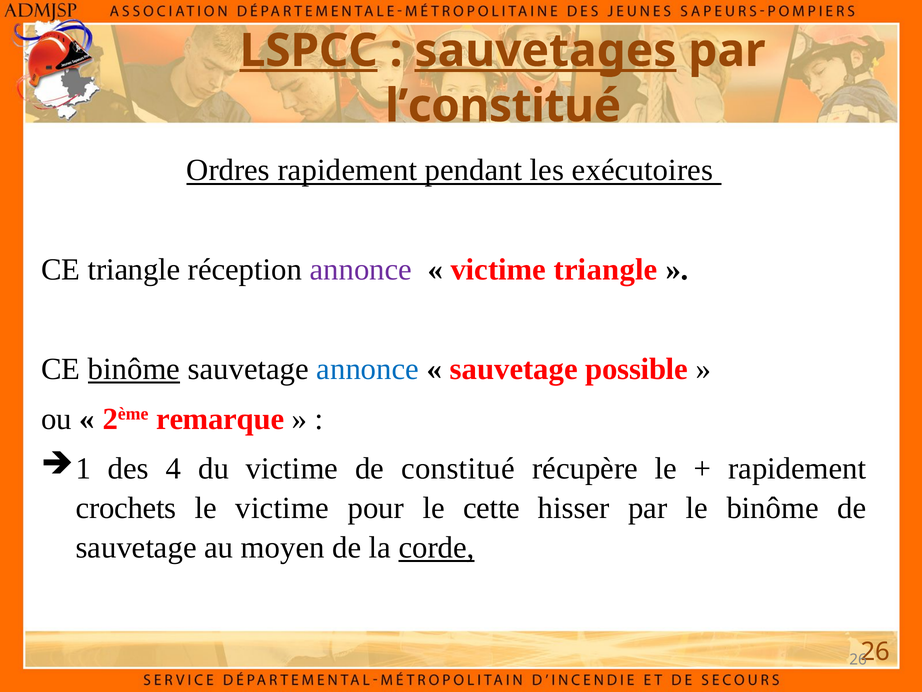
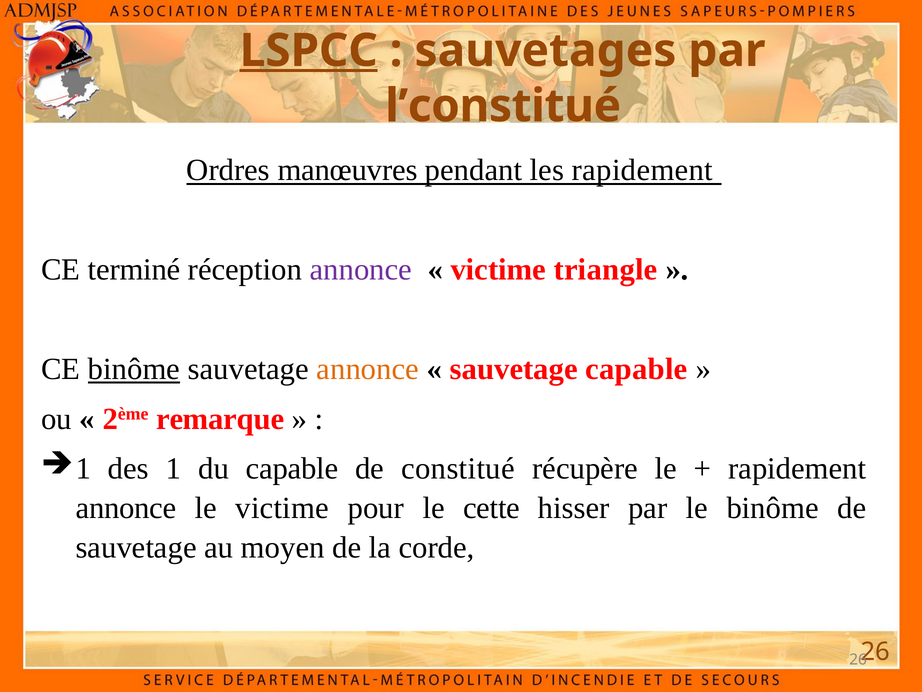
sauvetages underline: present -> none
Ordres rapidement: rapidement -> manœuvres
les exécutoires: exécutoires -> rapidement
CE triangle: triangle -> terminé
annonce at (368, 369) colour: blue -> orange
sauvetage possible: possible -> capable
4: 4 -> 1
du victime: victime -> capable
crochets at (126, 508): crochets -> annonce
corde underline: present -> none
